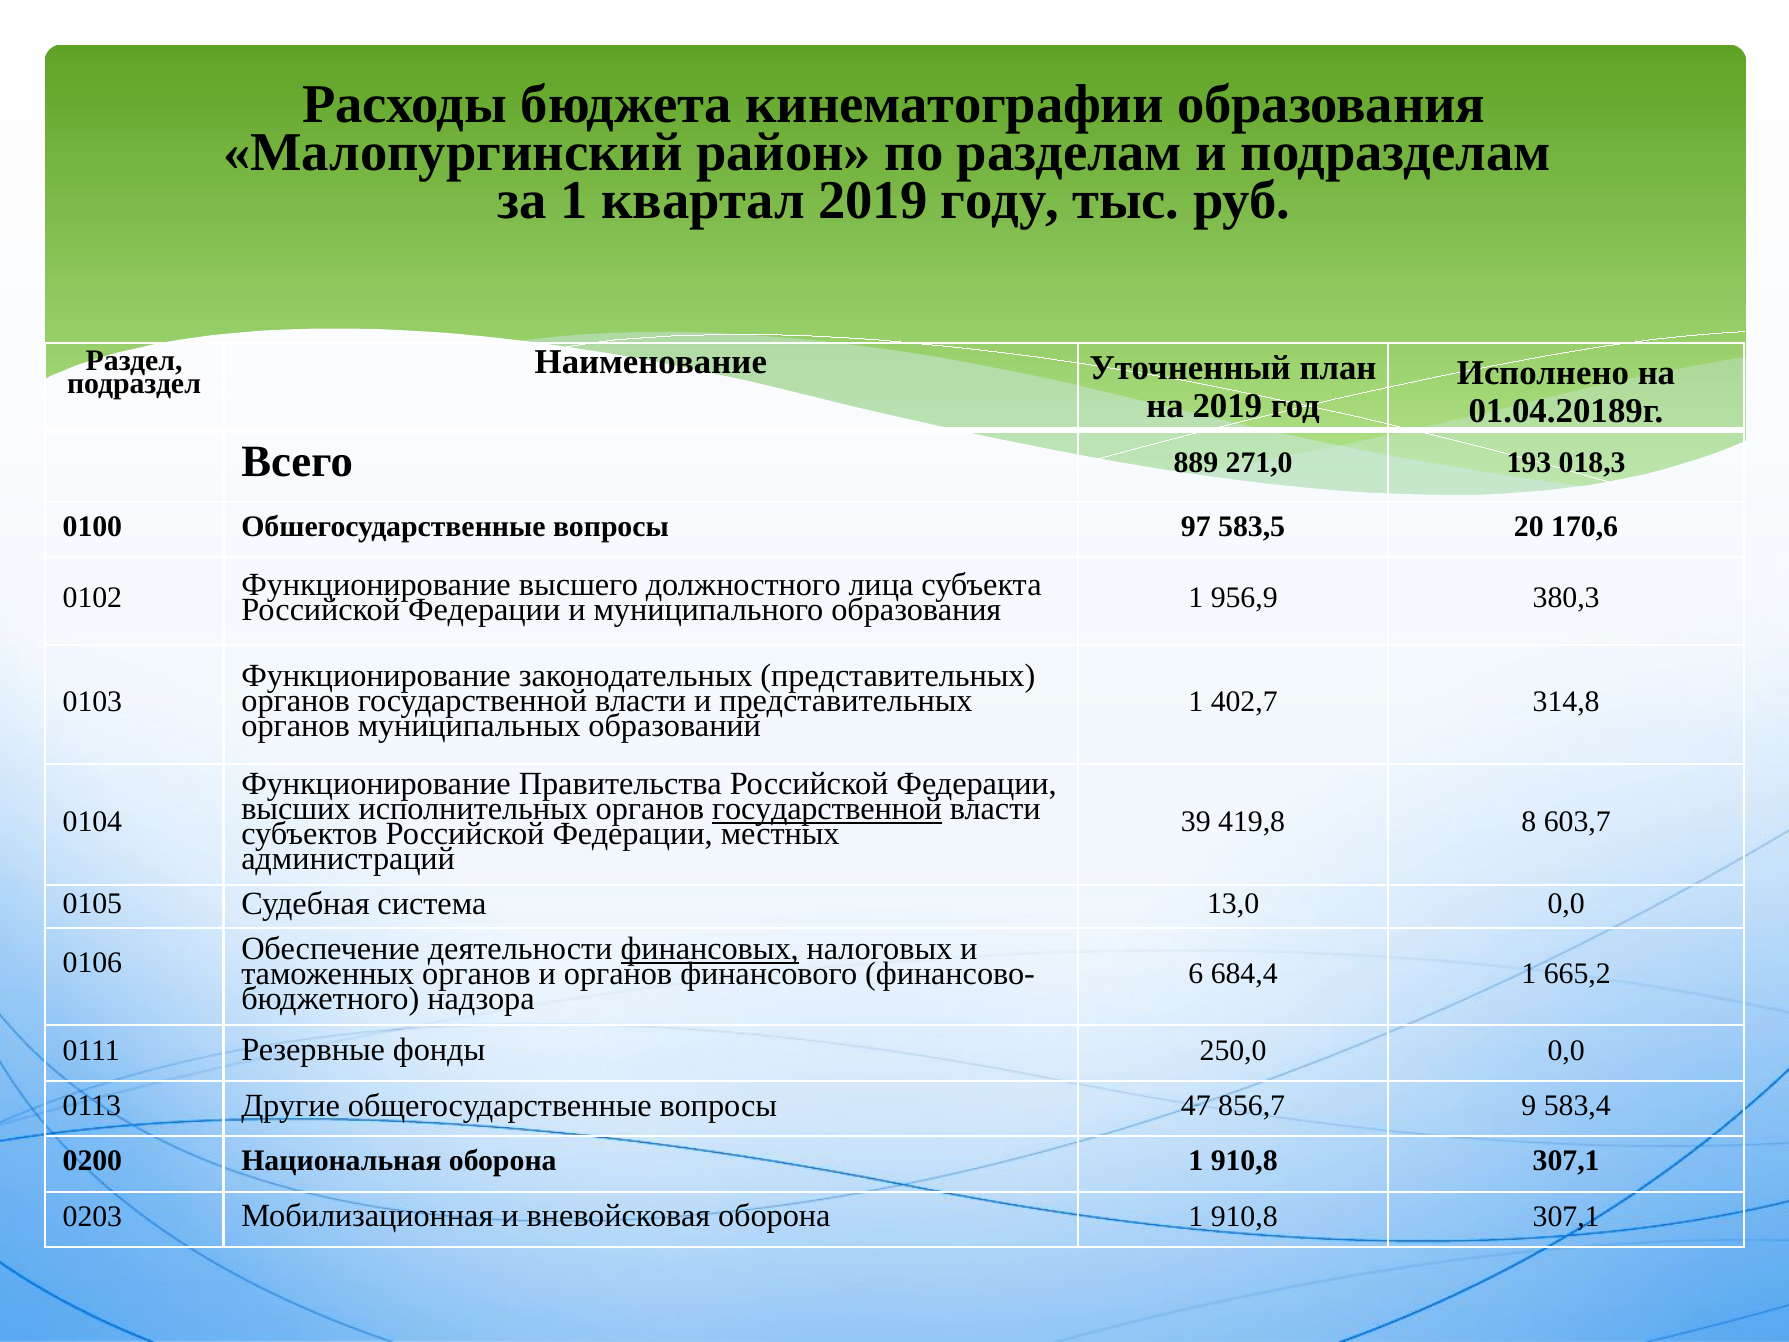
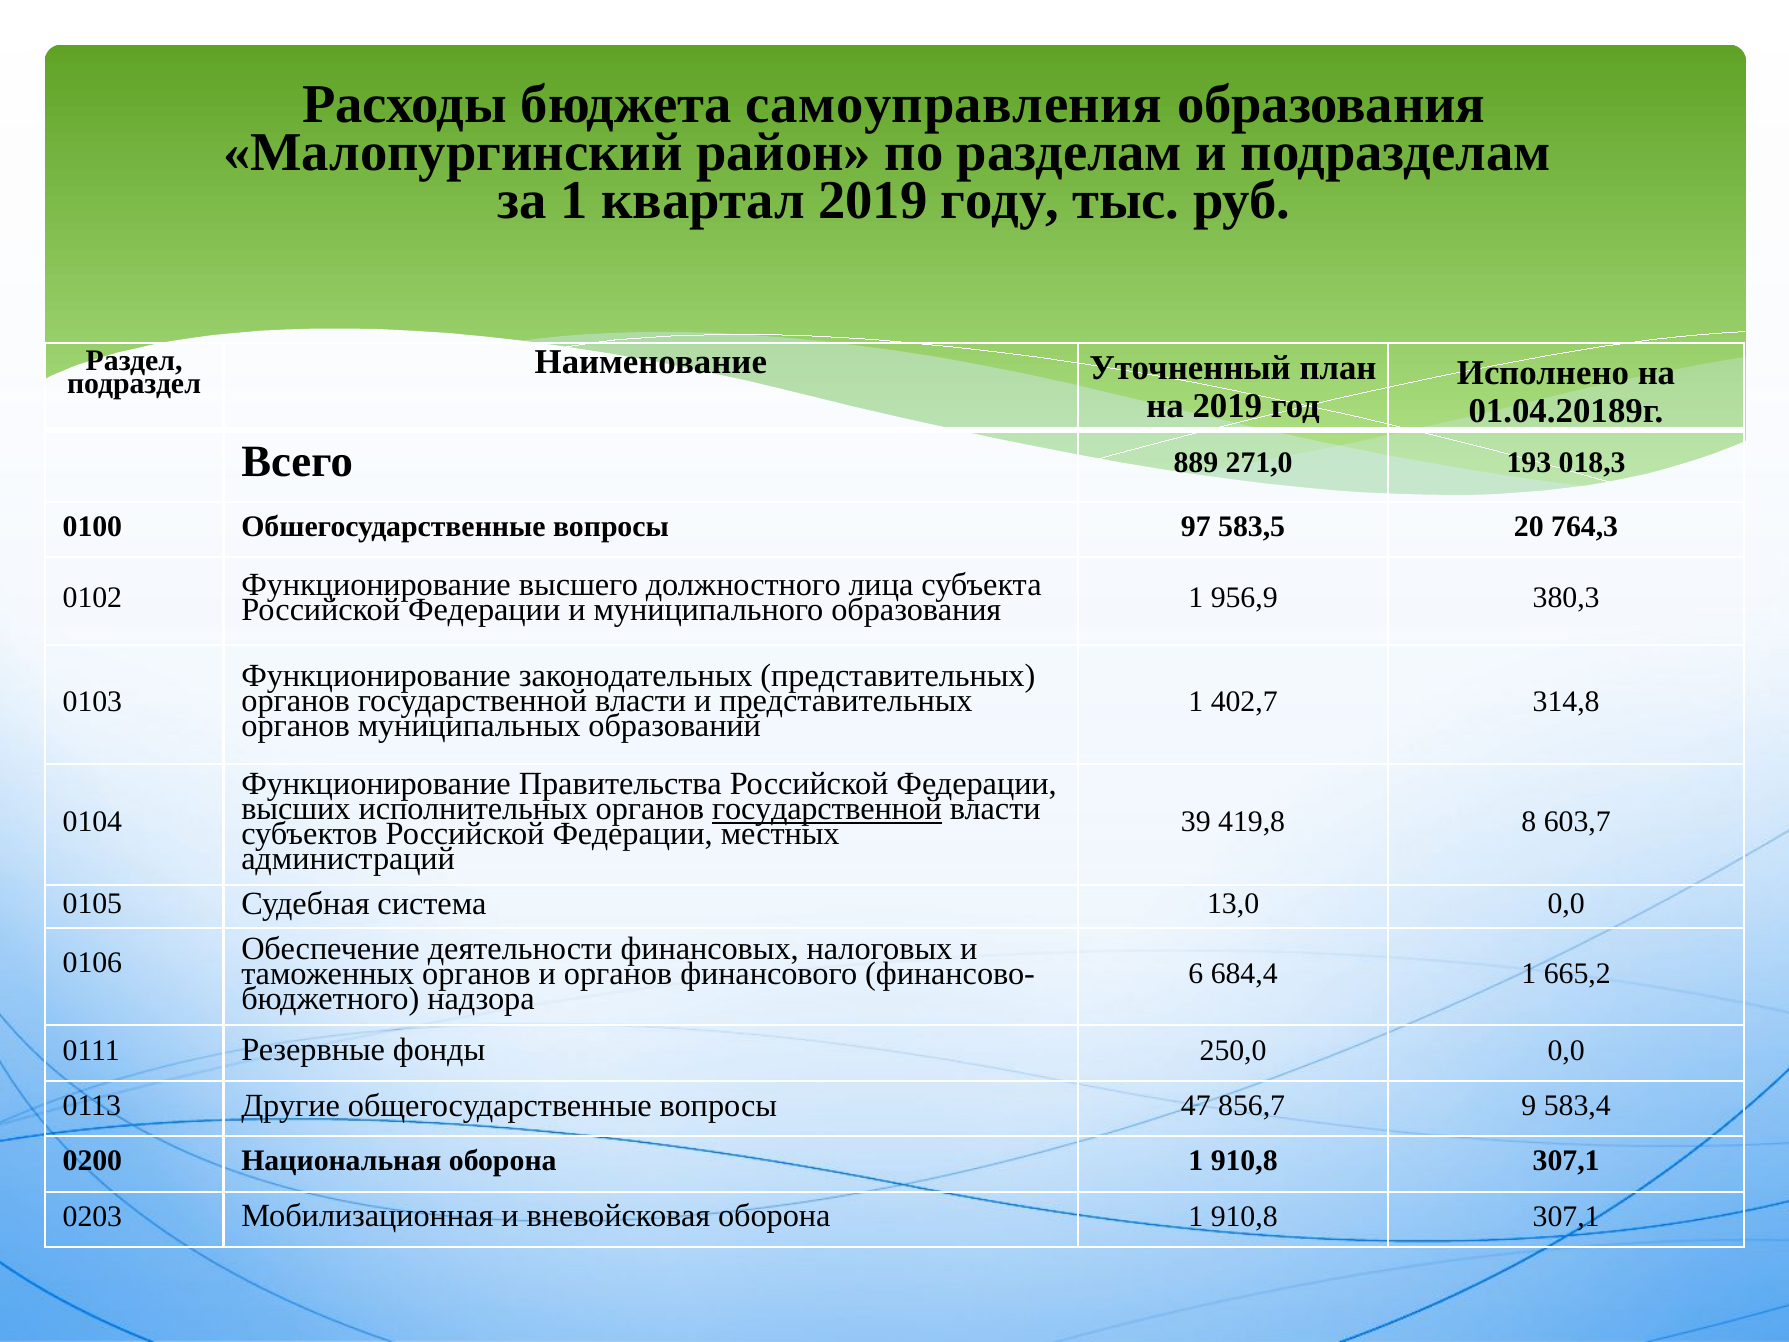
кинематографии: кинематографии -> самоуправления
170,6: 170,6 -> 764,3
финансовых underline: present -> none
